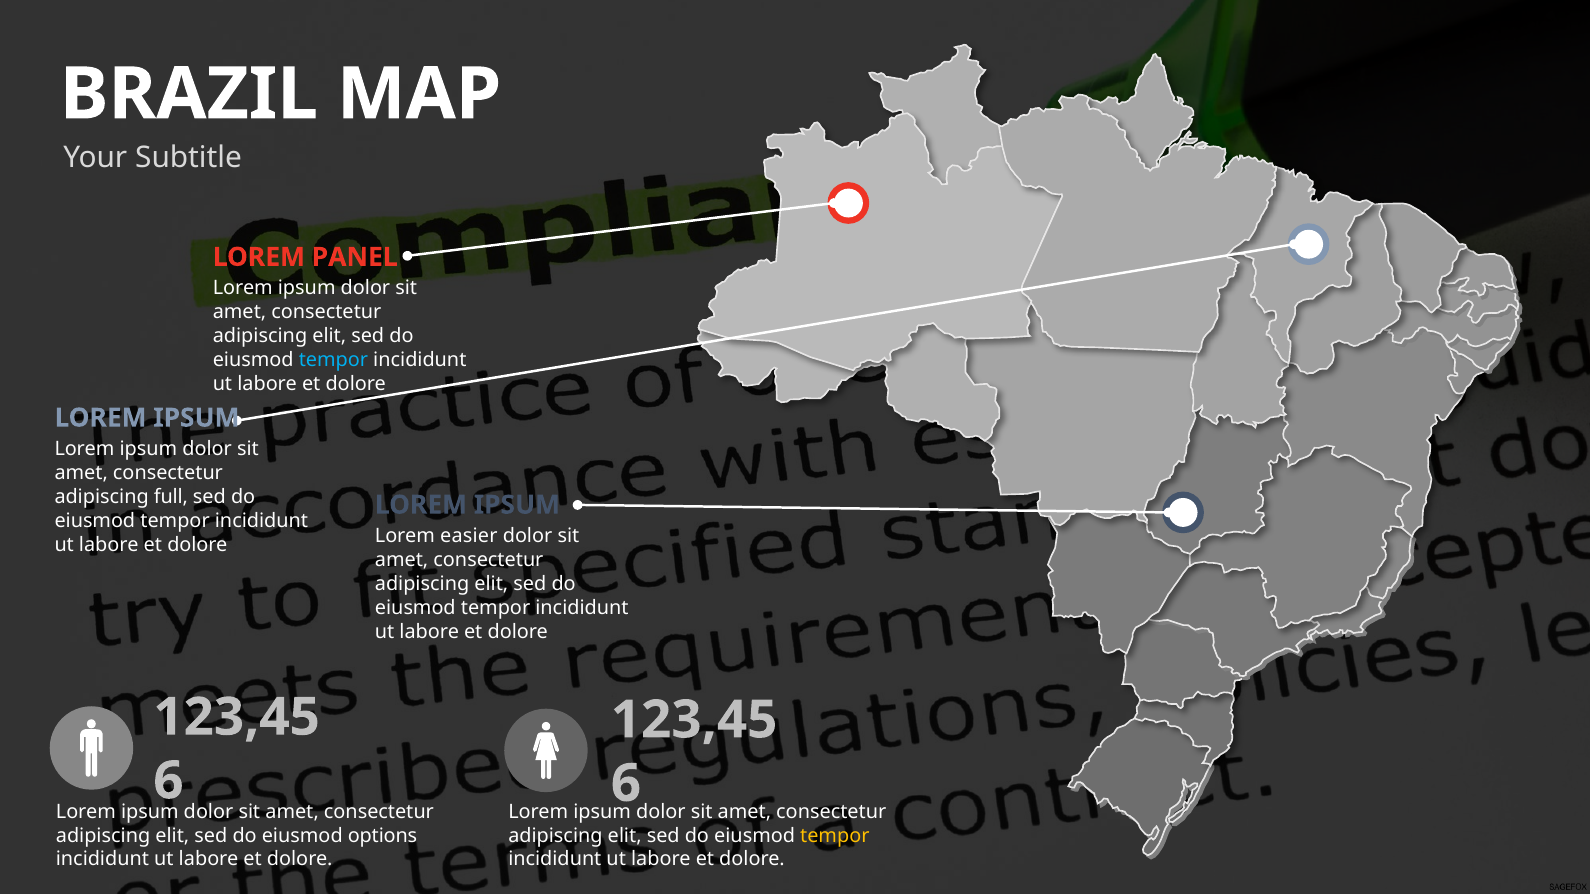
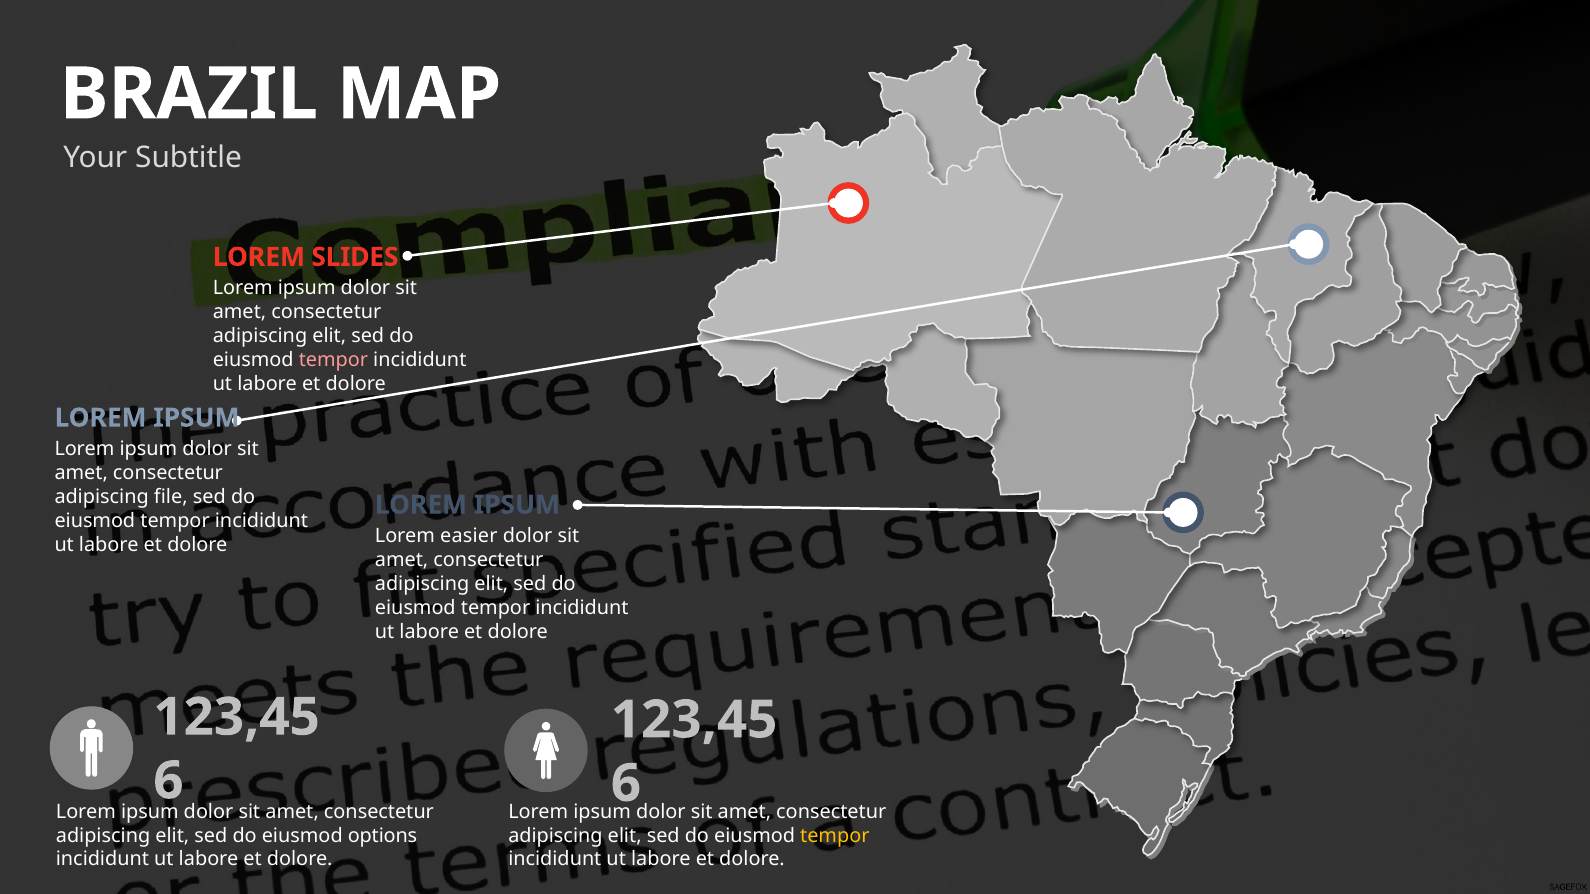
PANEL: PANEL -> SLIDES
tempor at (333, 360) colour: light blue -> pink
full: full -> file
